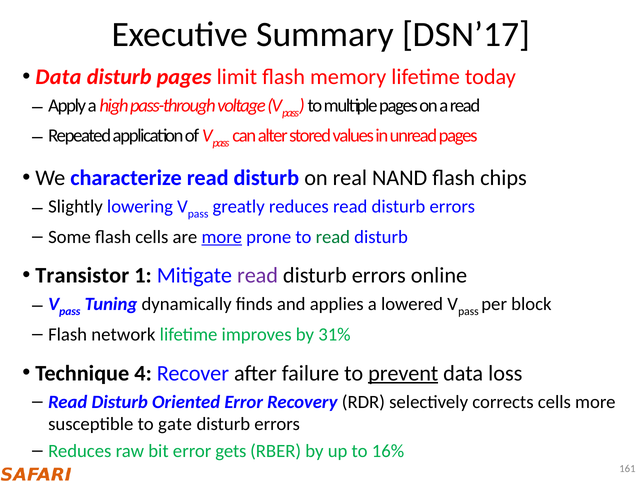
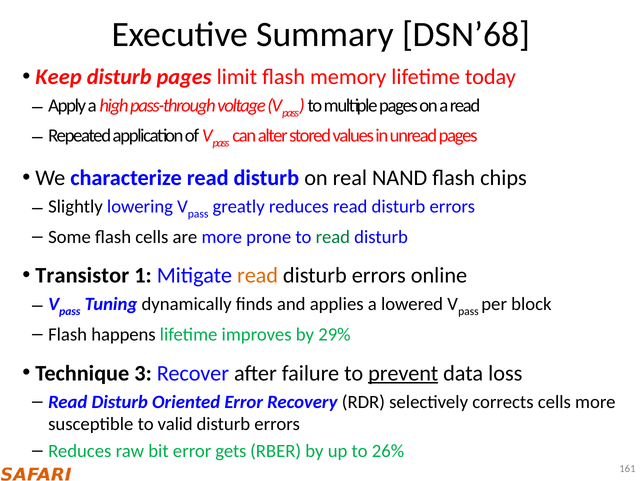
DSN’17: DSN’17 -> DSN’68
Data at (58, 77): Data -> Keep
more at (222, 237) underline: present -> none
read at (258, 276) colour: purple -> orange
network: network -> happens
31%: 31% -> 29%
4: 4 -> 3
gate: gate -> valid
16%: 16% -> 26%
